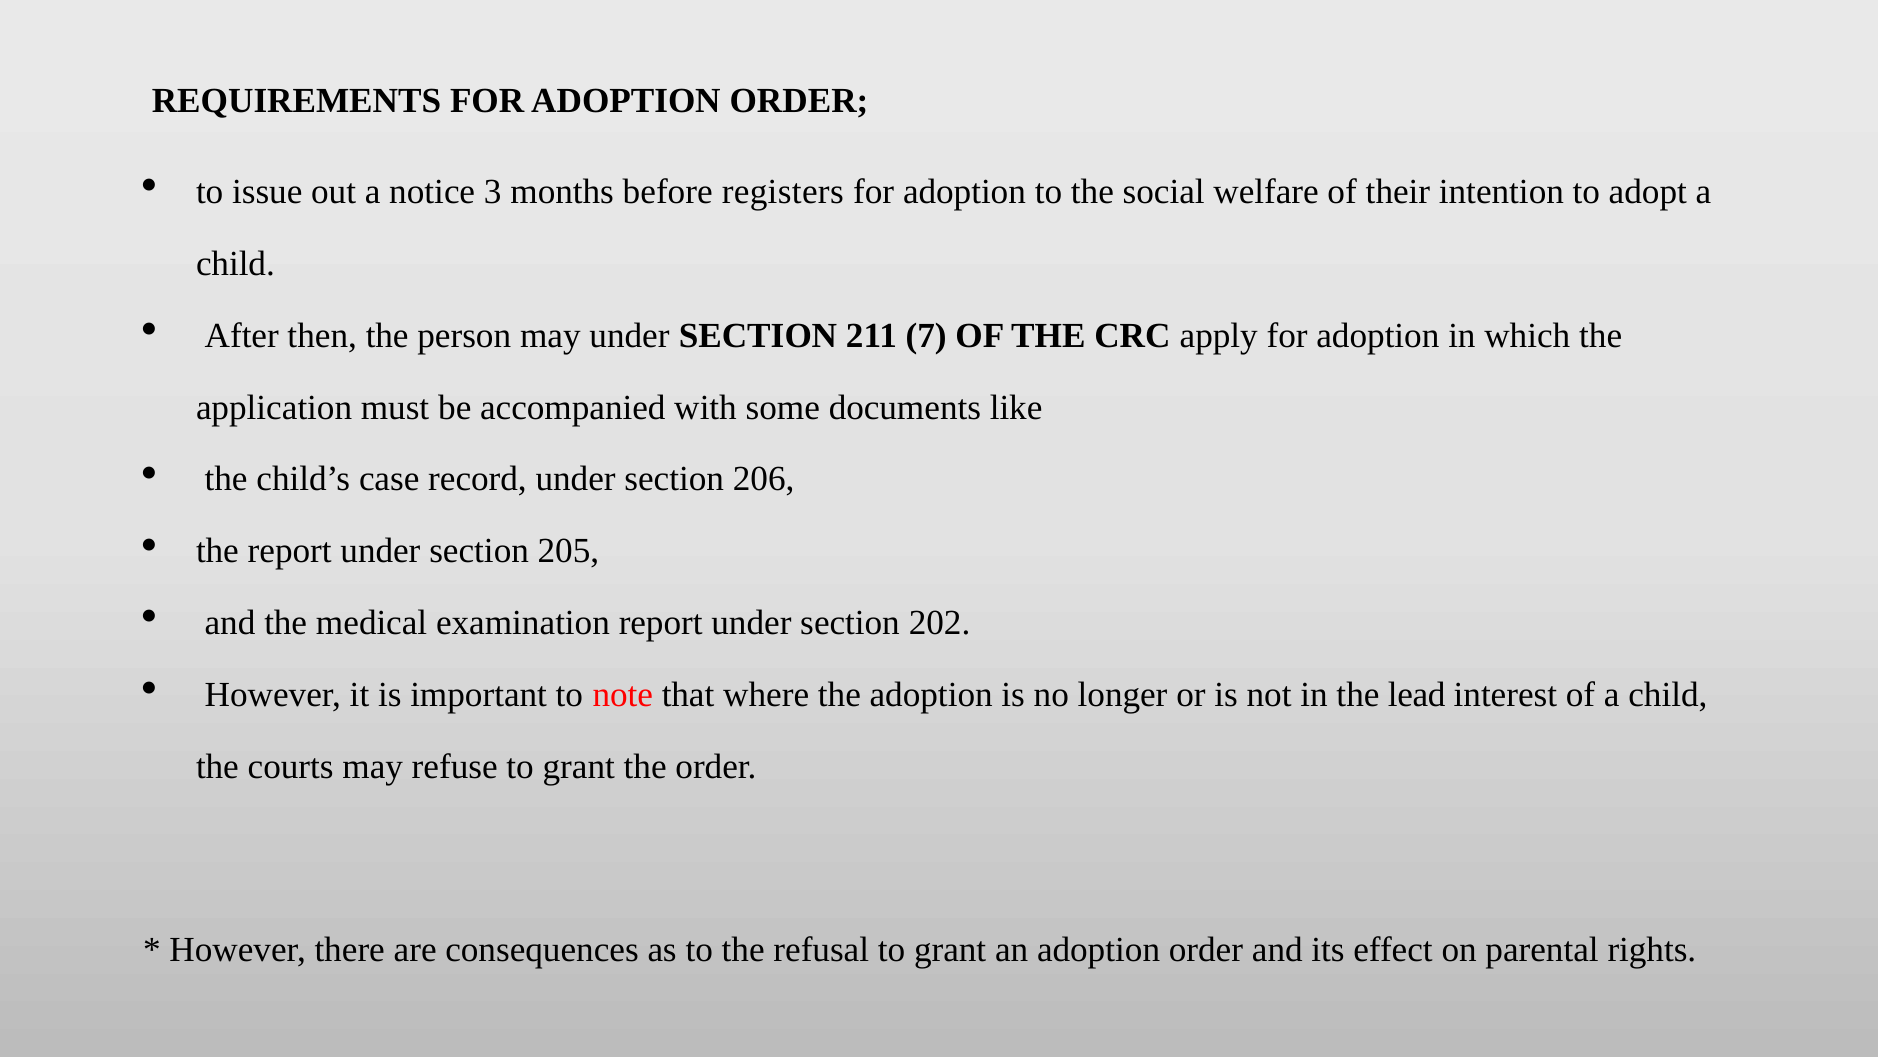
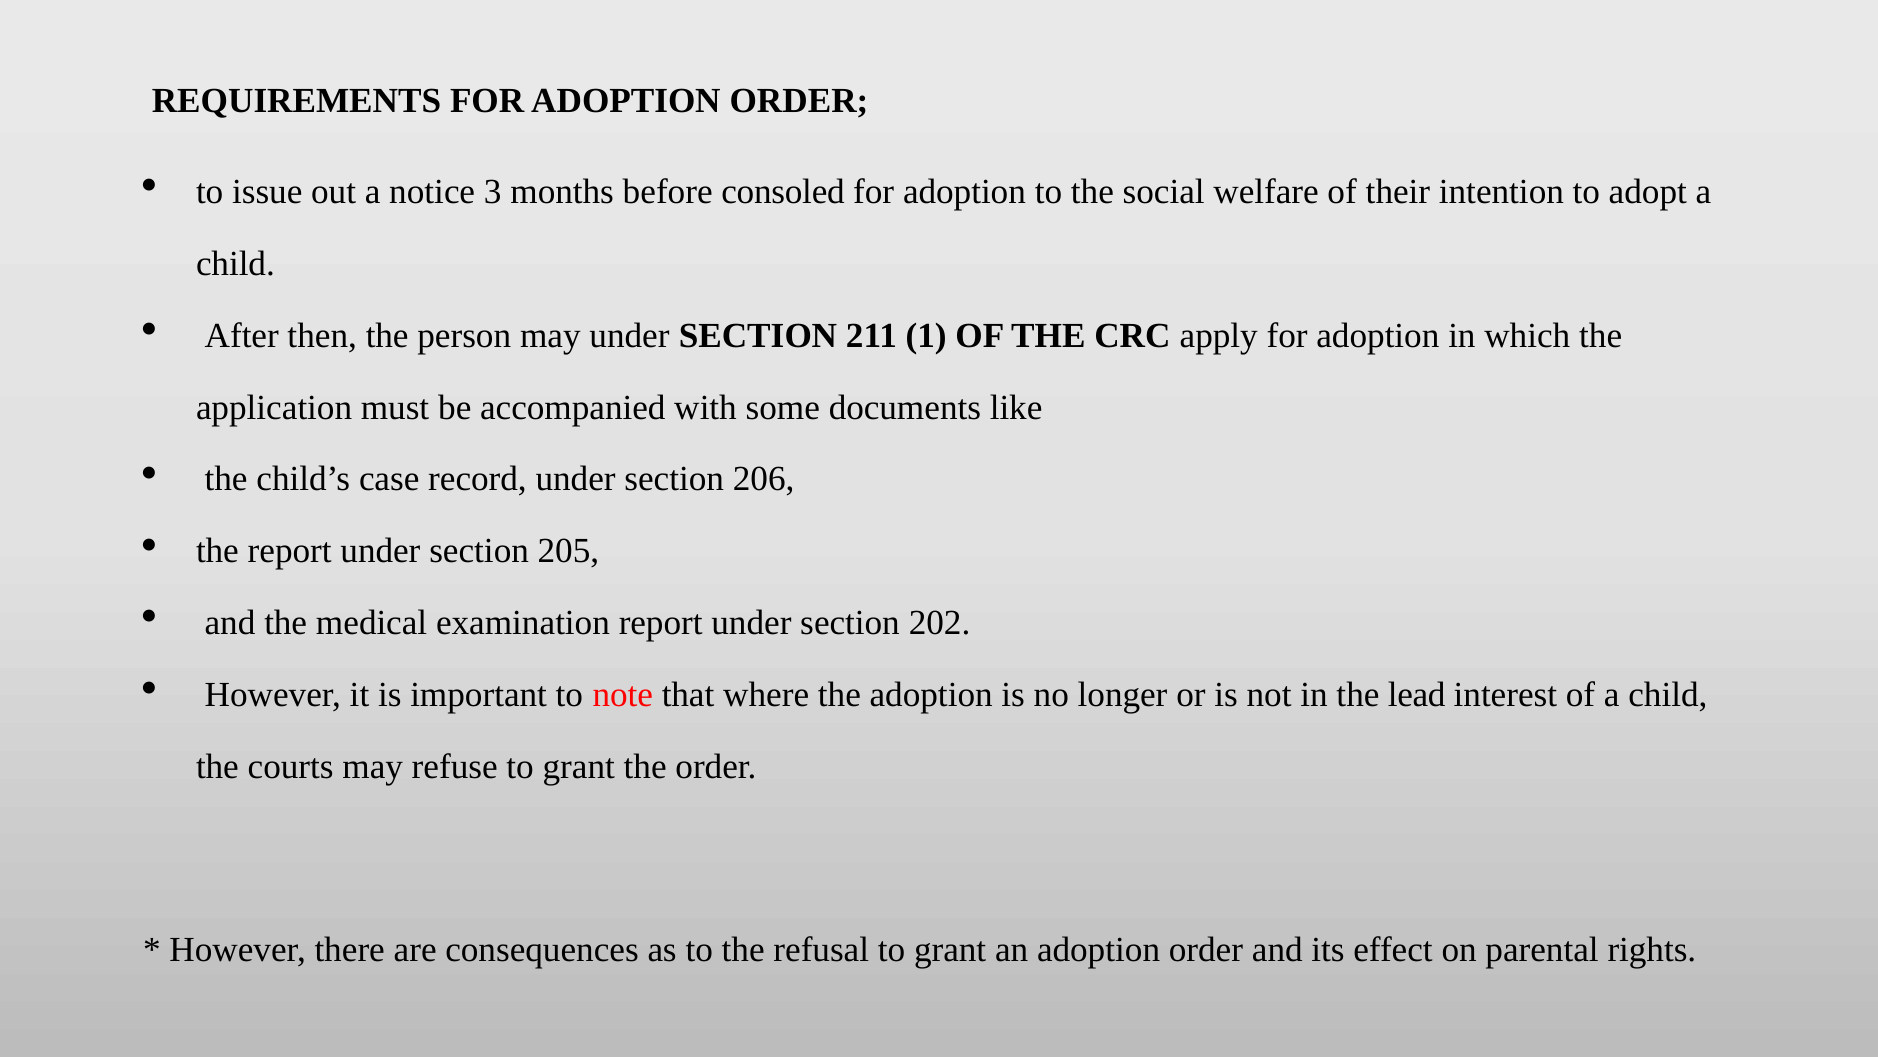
registers: registers -> consoled
7: 7 -> 1
